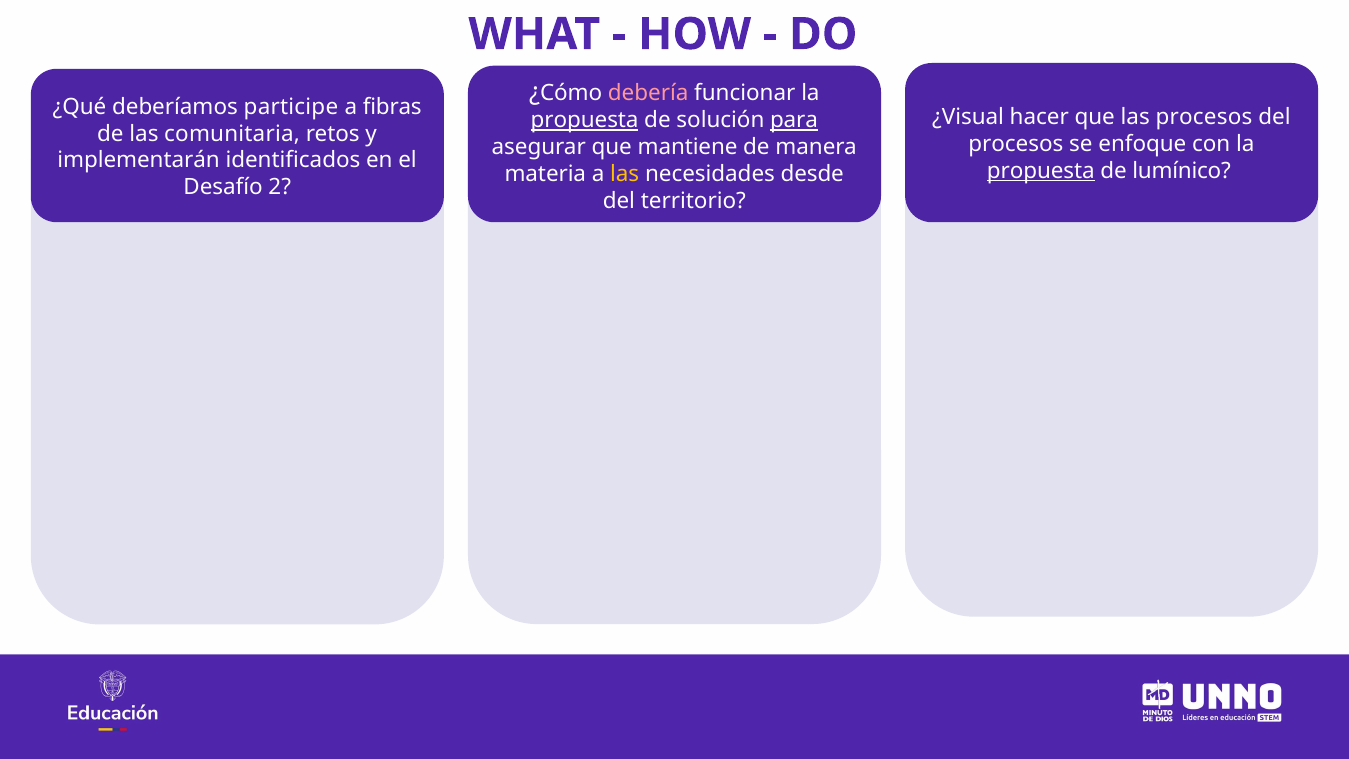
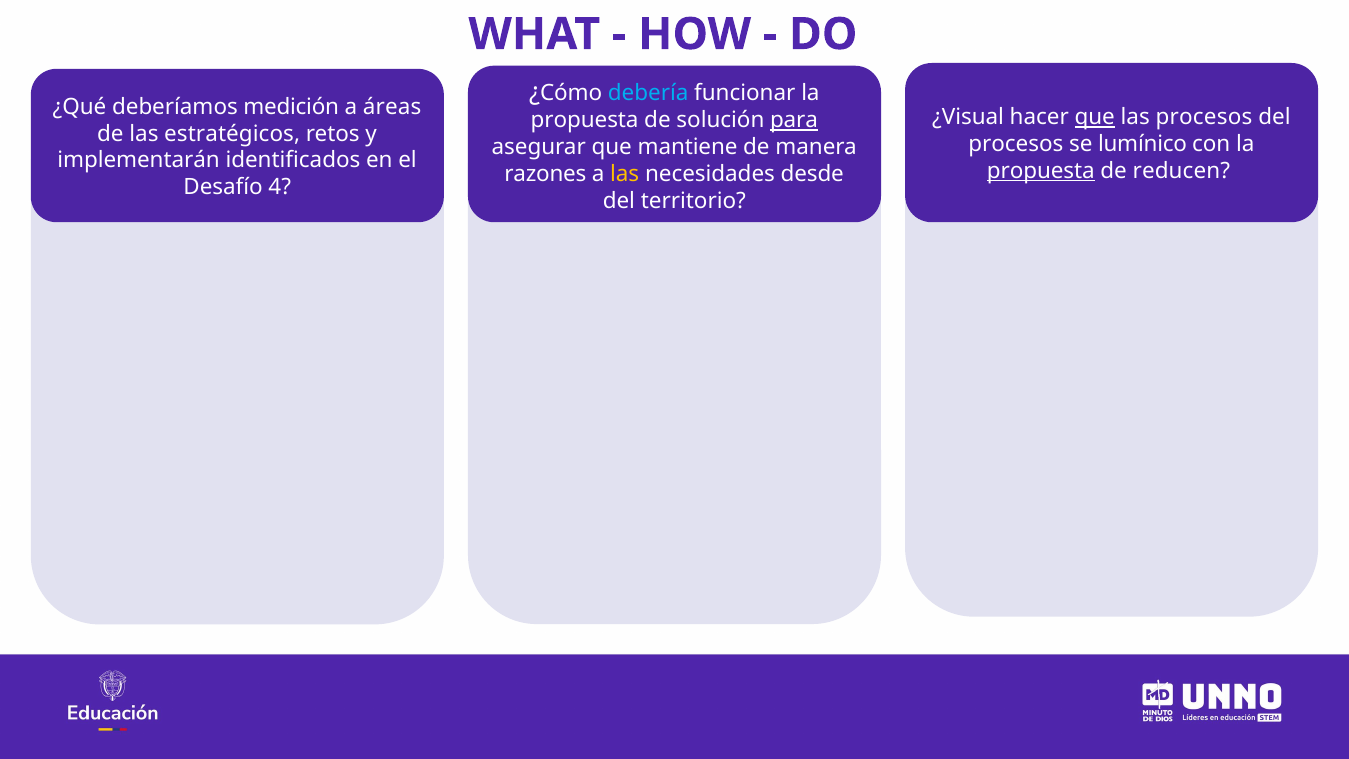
debería colour: pink -> light blue
participe: participe -> medición
fibras: fibras -> áreas
que at (1095, 117) underline: none -> present
propuesta at (585, 120) underline: present -> none
comunitaria: comunitaria -> estratégicos
enfoque: enfoque -> lumínico
lumínico: lumínico -> reducen
materia: materia -> razones
2: 2 -> 4
